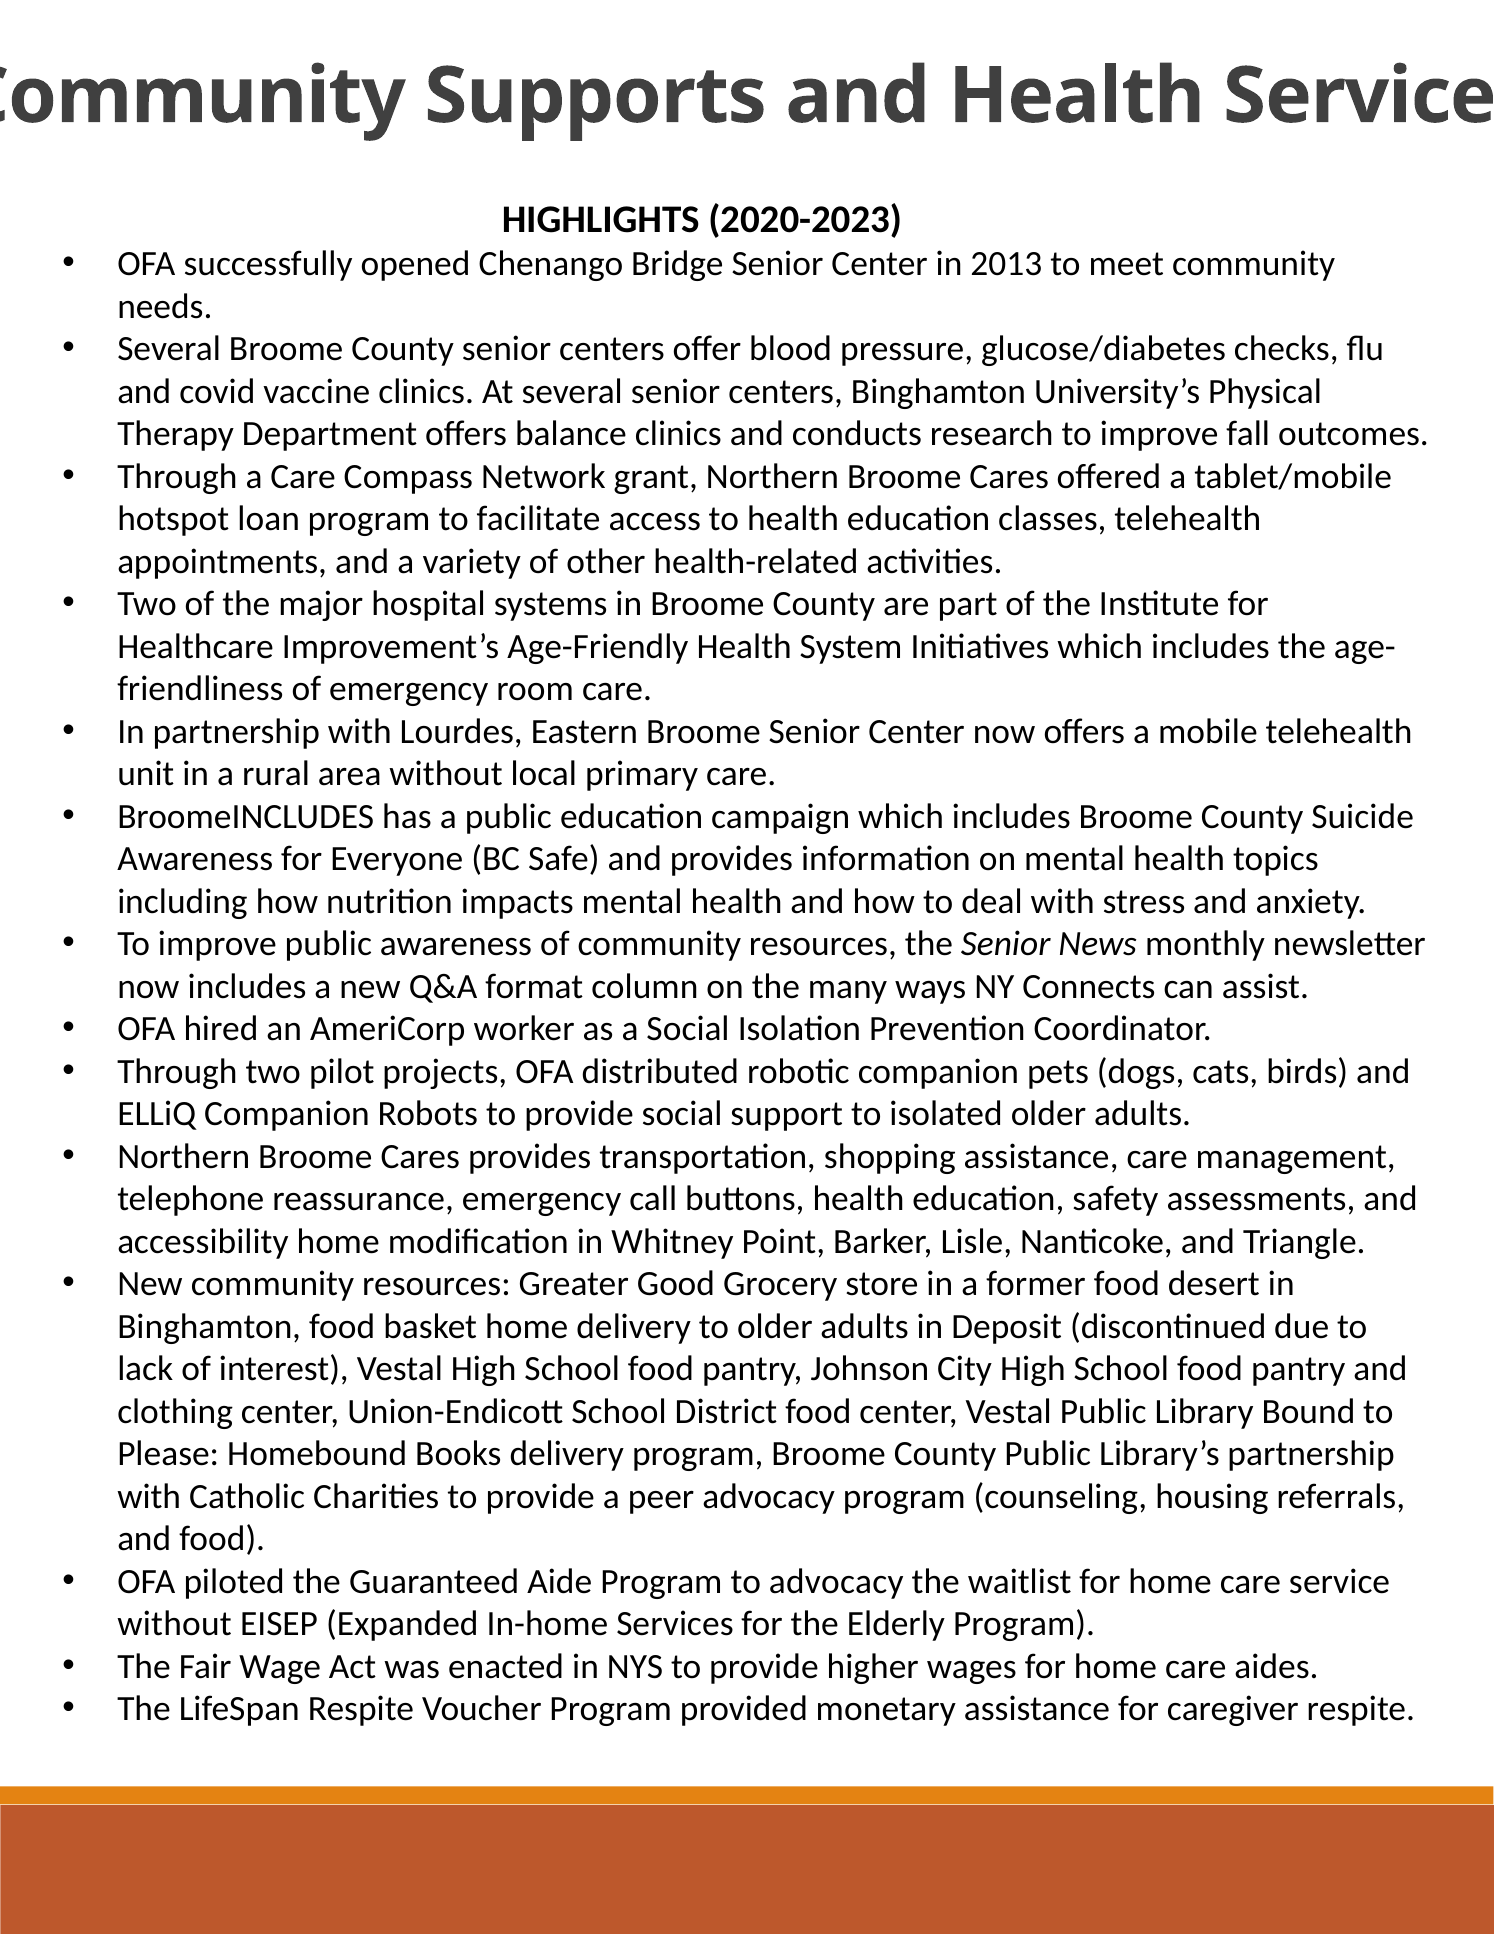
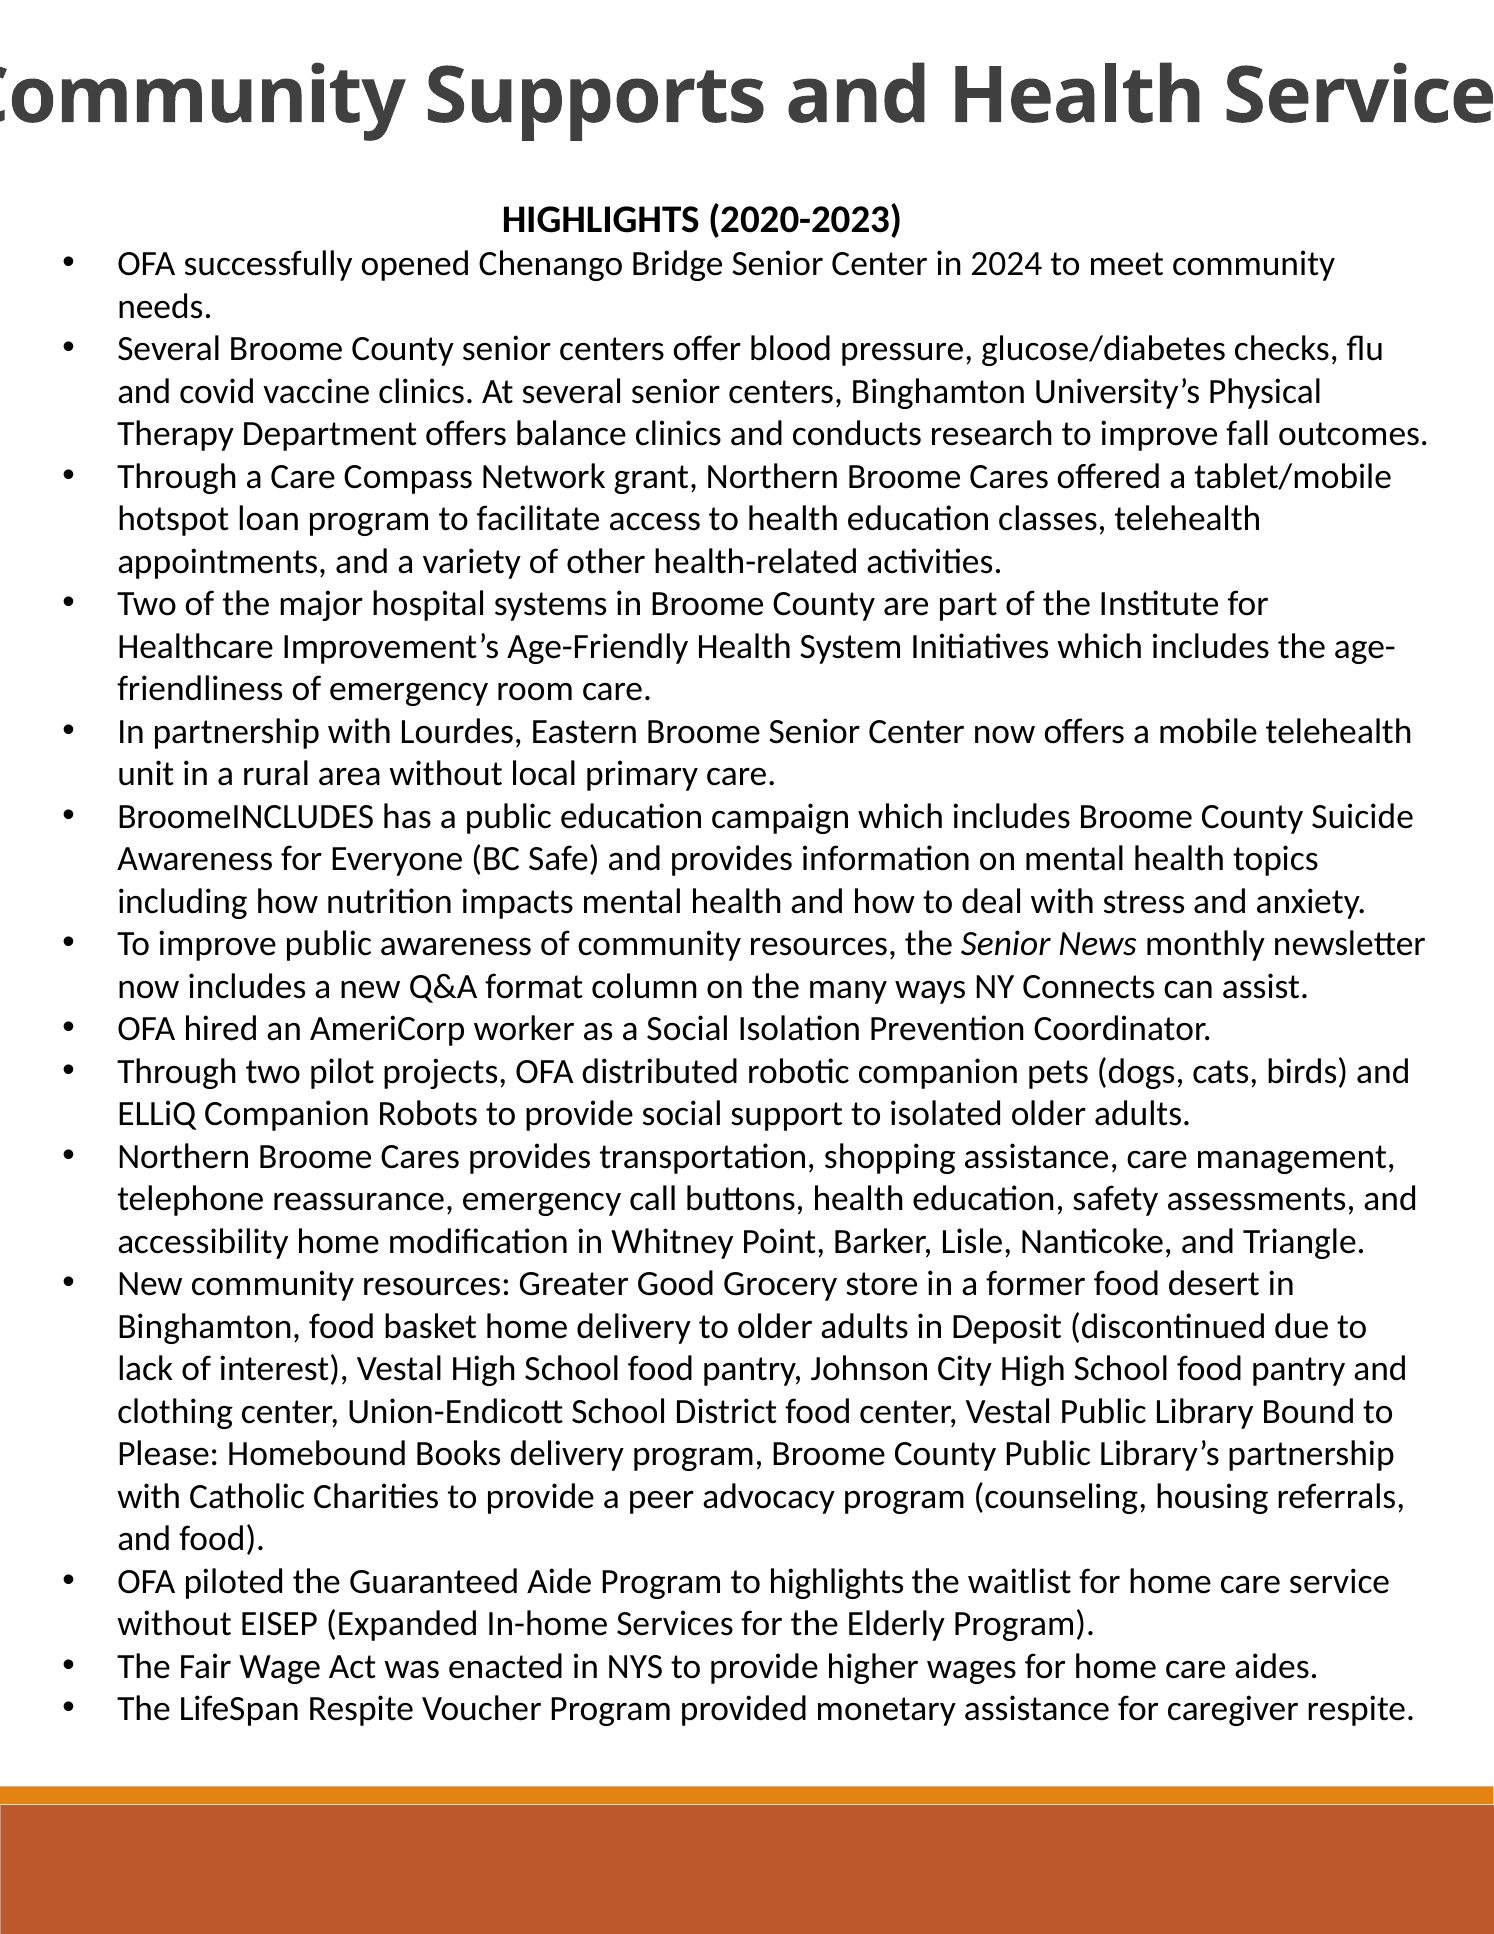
2013: 2013 -> 2024
to advocacy: advocacy -> highlights
